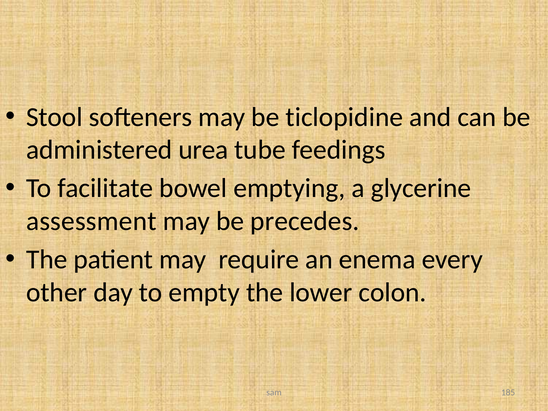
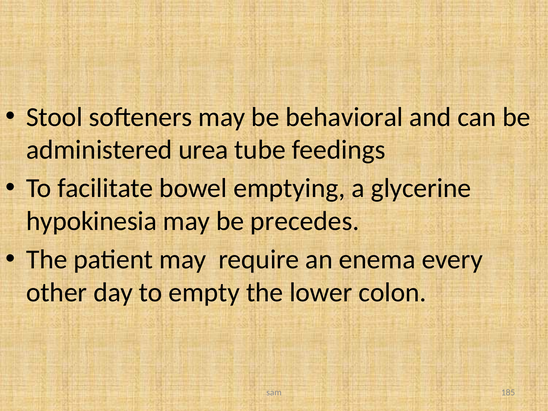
ticlopidine: ticlopidine -> behavioral
assessment: assessment -> hypokinesia
